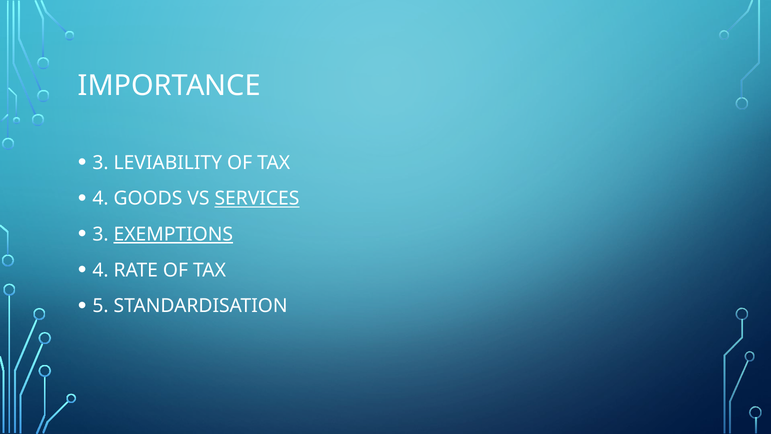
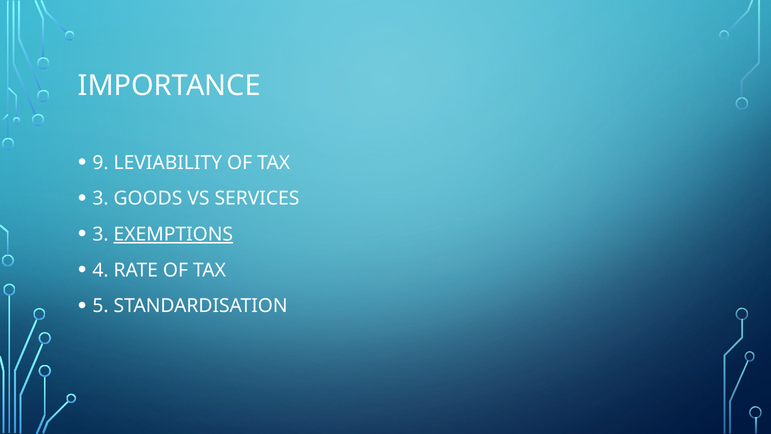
3 at (101, 163): 3 -> 9
4 at (101, 198): 4 -> 3
SERVICES underline: present -> none
